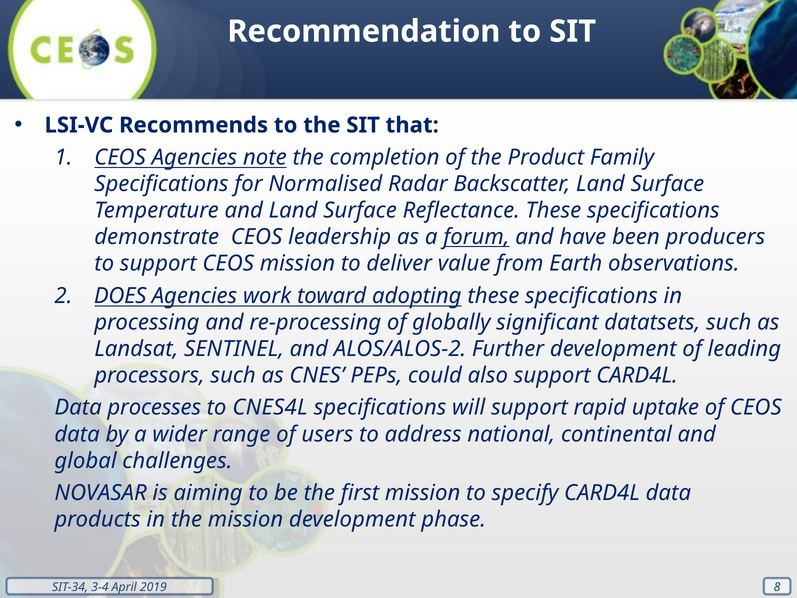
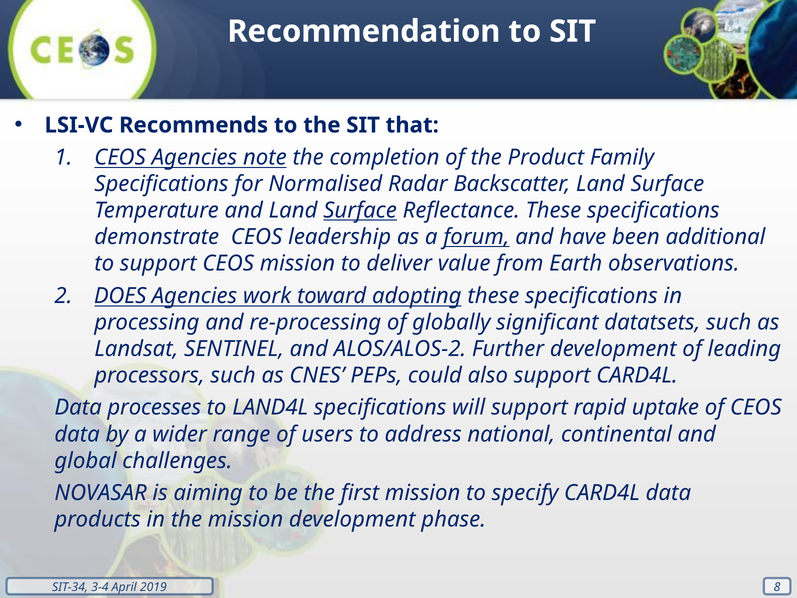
Surface at (360, 210) underline: none -> present
producers: producers -> additional
CNES4L: CNES4L -> LAND4L
